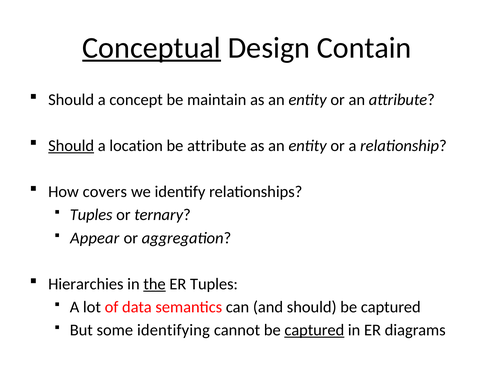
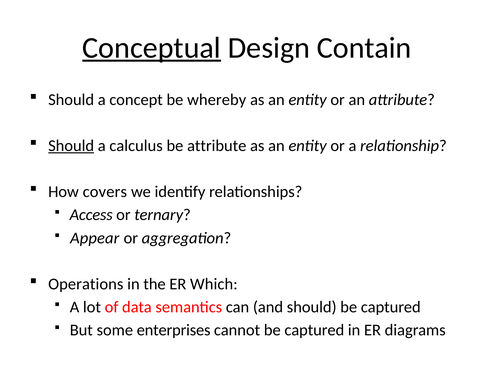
maintain: maintain -> whereby
location: location -> calculus
Tuples at (91, 215): Tuples -> Access
Hierarchies: Hierarchies -> Operations
the underline: present -> none
ER Tuples: Tuples -> Which
identifying: identifying -> enterprises
captured at (314, 330) underline: present -> none
